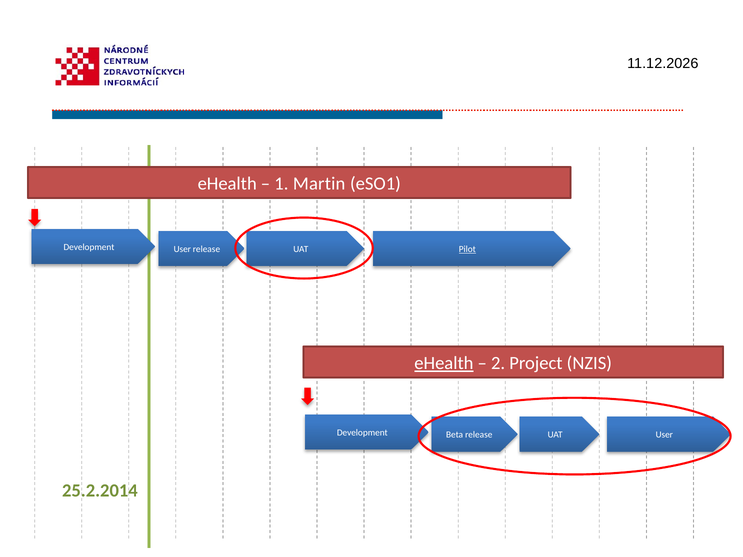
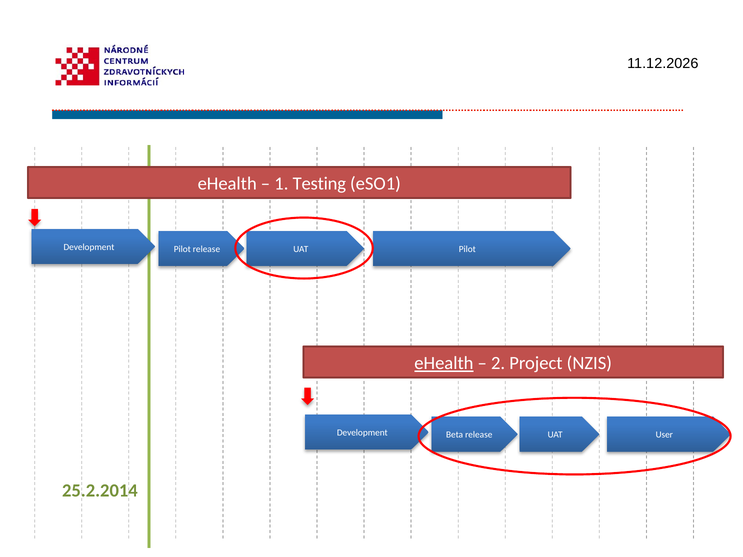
Martin: Martin -> Testing
Development User: User -> Pilot
Pilot at (467, 249) underline: present -> none
